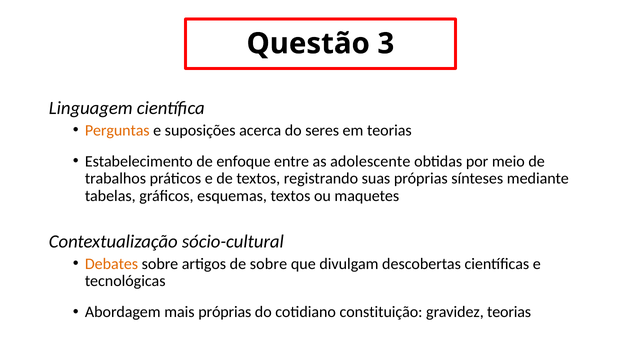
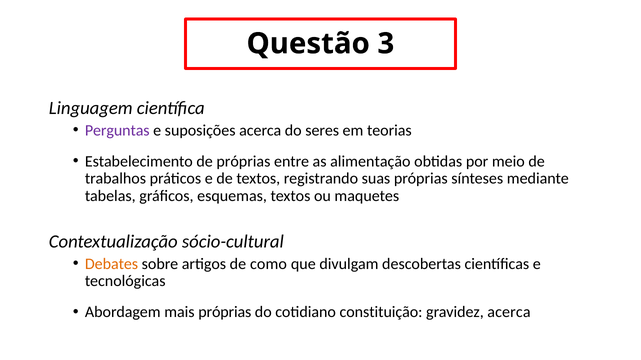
Perguntas colour: orange -> purple
de enfoque: enfoque -> próprias
adolescente: adolescente -> alimentação
de sobre: sobre -> como
gravidez teorias: teorias -> acerca
